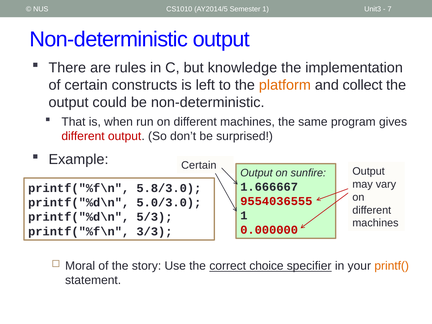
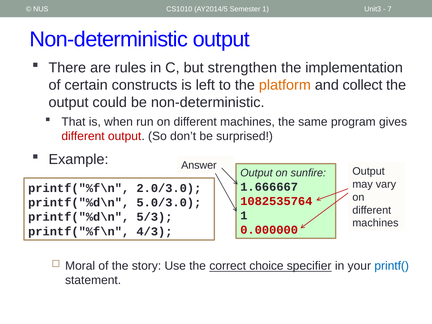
knowledge: knowledge -> strengthen
Certain at (199, 165): Certain -> Answer
5.8/3.0: 5.8/3.0 -> 2.0/3.0
9554036555: 9554036555 -> 1082535764
3/3: 3/3 -> 4/3
printf( colour: orange -> blue
